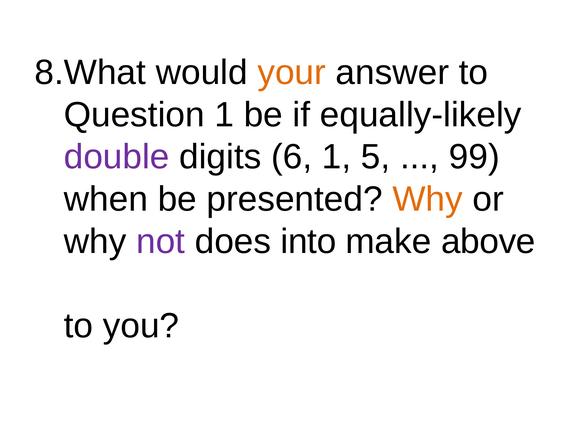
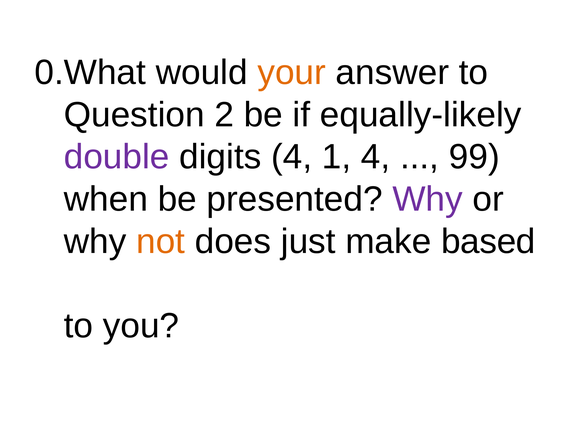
8.What: 8.What -> 0.What
Question 1: 1 -> 2
digits 6: 6 -> 4
1 5: 5 -> 4
Why at (428, 199) colour: orange -> purple
not colour: purple -> orange
into: into -> just
above: above -> based
